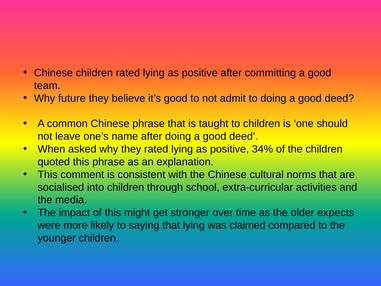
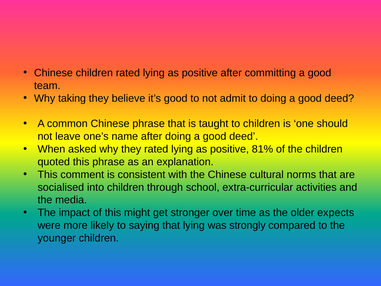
future: future -> taking
34%: 34% -> 81%
claimed: claimed -> strongly
